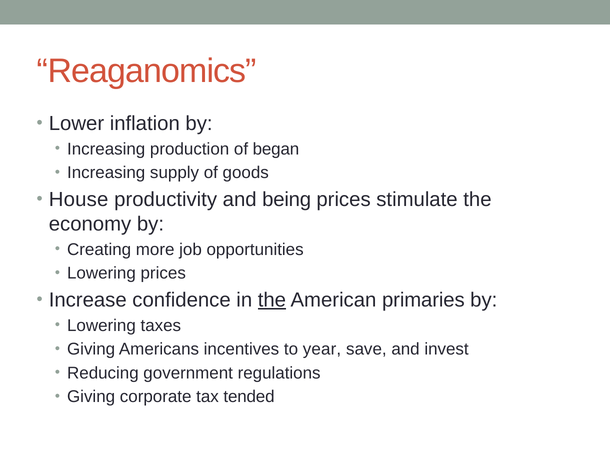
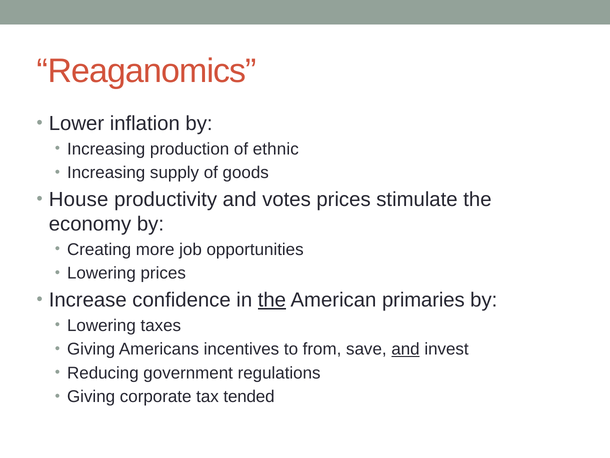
began: began -> ethnic
being: being -> votes
year: year -> from
and at (406, 349) underline: none -> present
